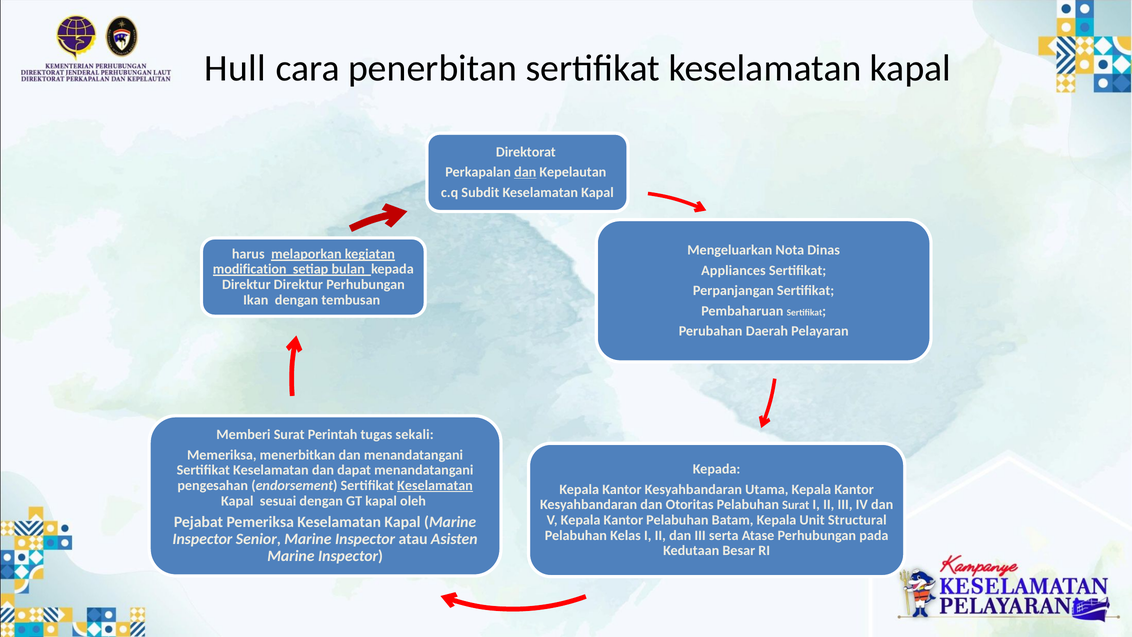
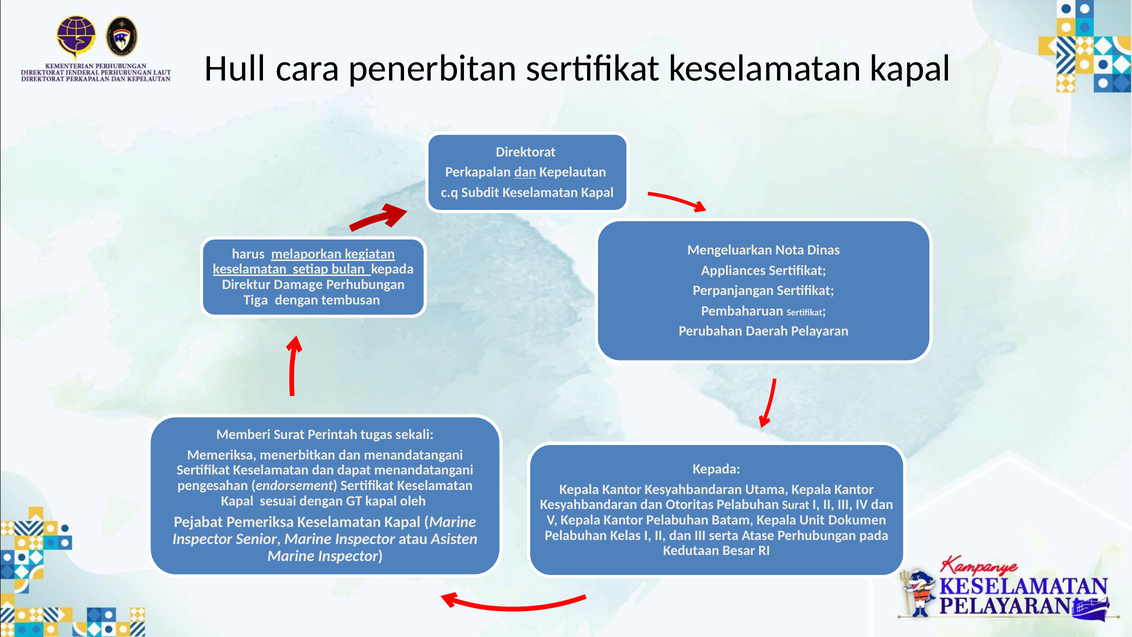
modification at (250, 269): modification -> keselamatan
Direktur Direktur: Direktur -> Damage
Ikan: Ikan -> Tiga
Keselamatan at (435, 485) underline: present -> none
Structural: Structural -> Dokumen
